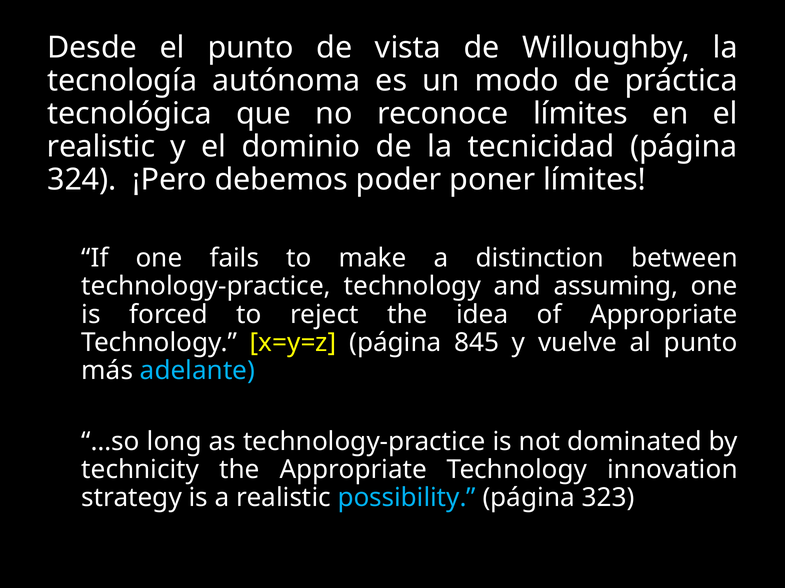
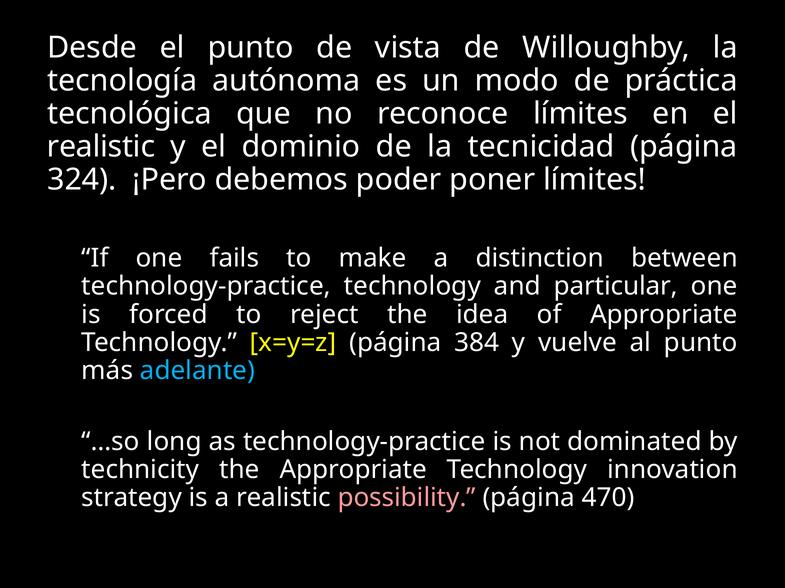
assuming: assuming -> particular
845: 845 -> 384
possibility colour: light blue -> pink
323: 323 -> 470
